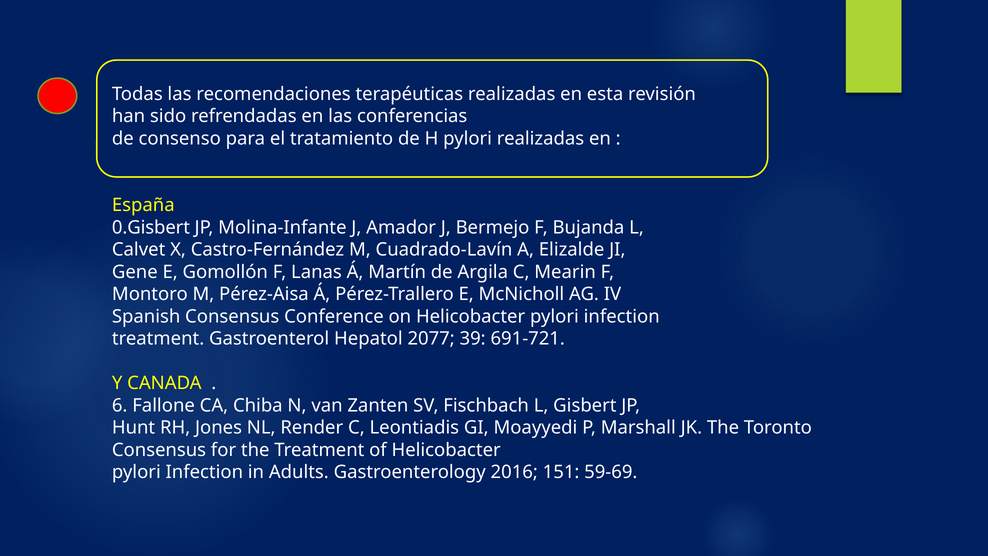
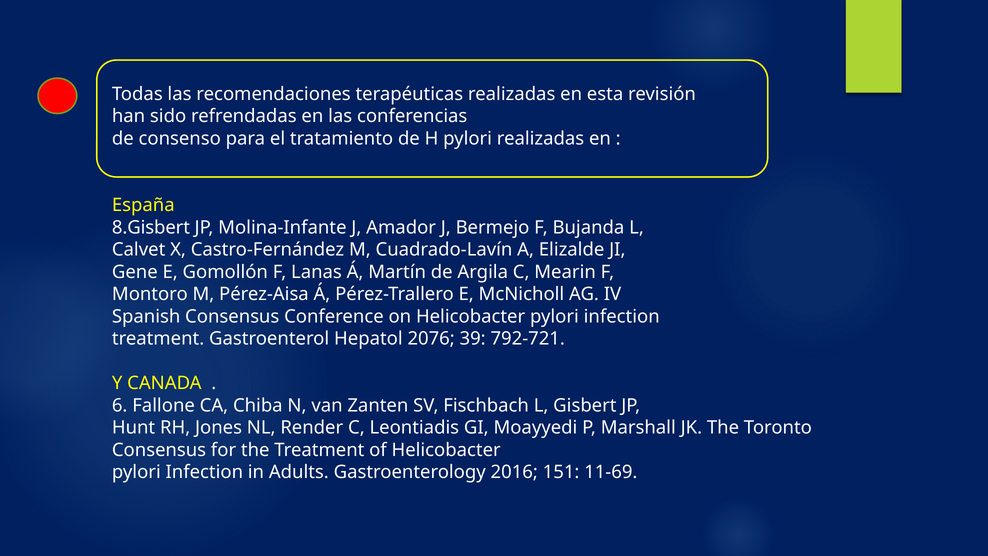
0.Gisbert: 0.Gisbert -> 8.Gisbert
2077: 2077 -> 2076
691-721: 691-721 -> 792-721
59-69: 59-69 -> 11-69
